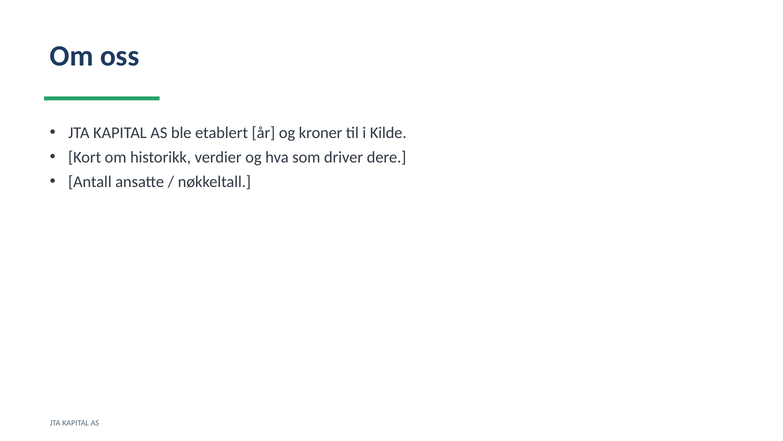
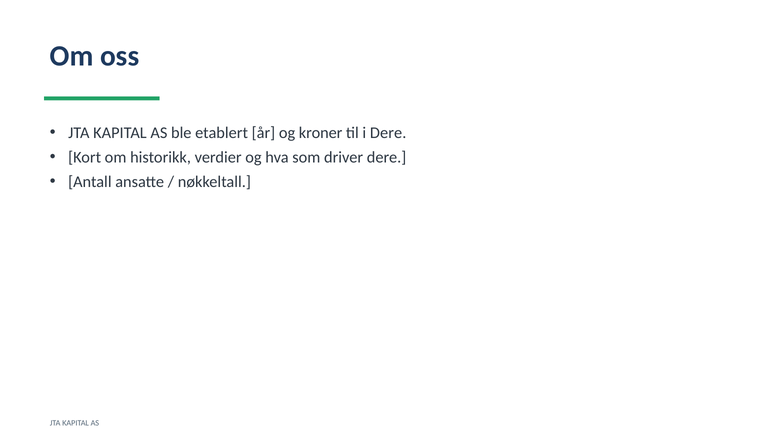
i Kilde: Kilde -> Dere
